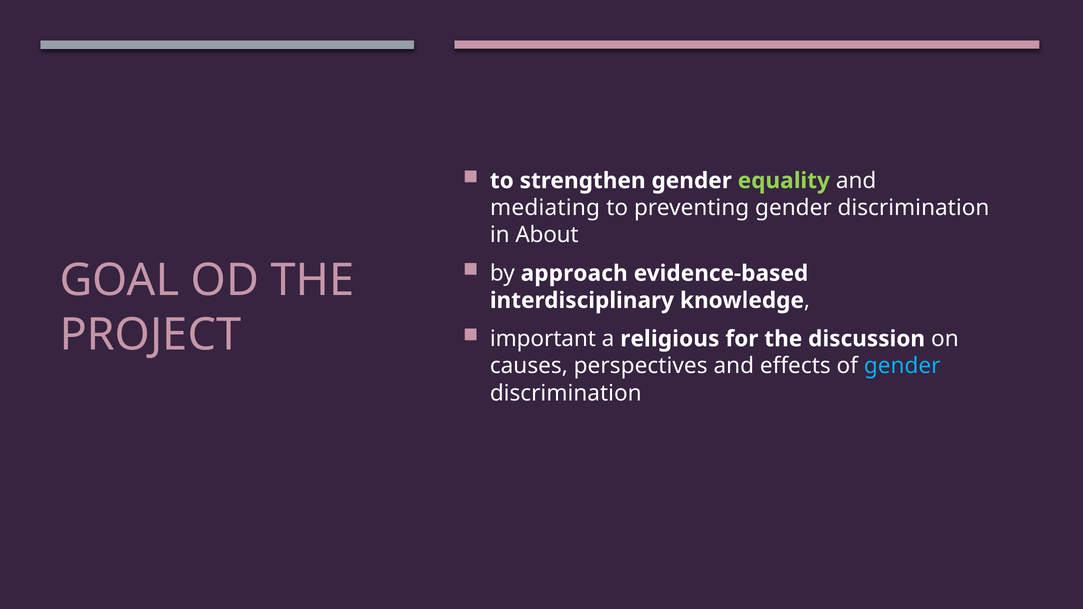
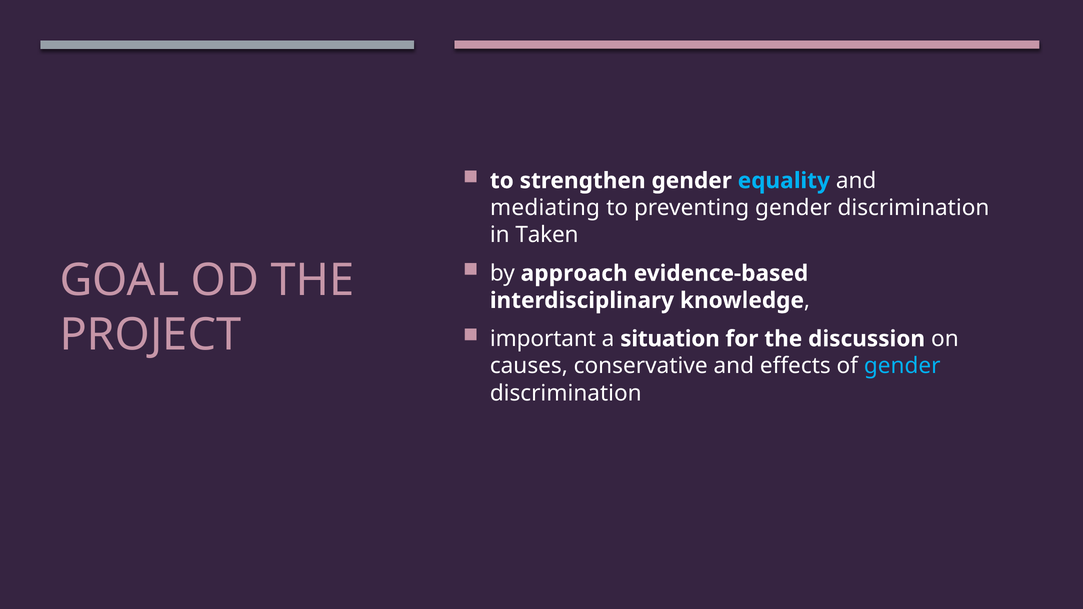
equality colour: light green -> light blue
About: About -> Taken
religious: religious -> situation
perspectives: perspectives -> conservative
